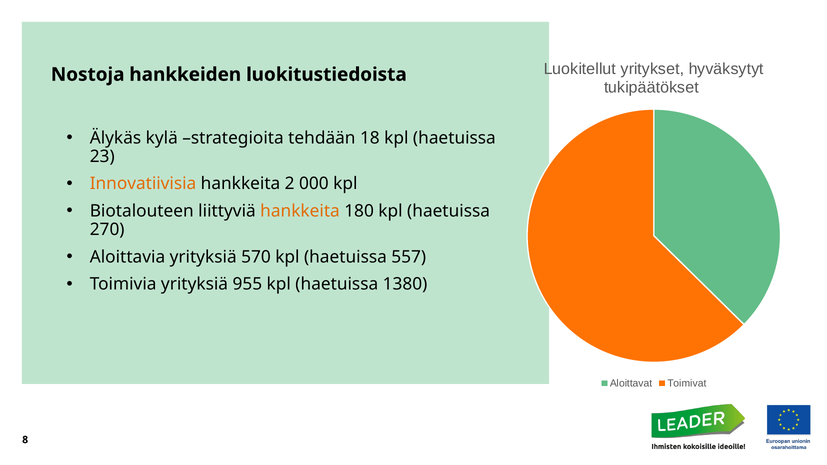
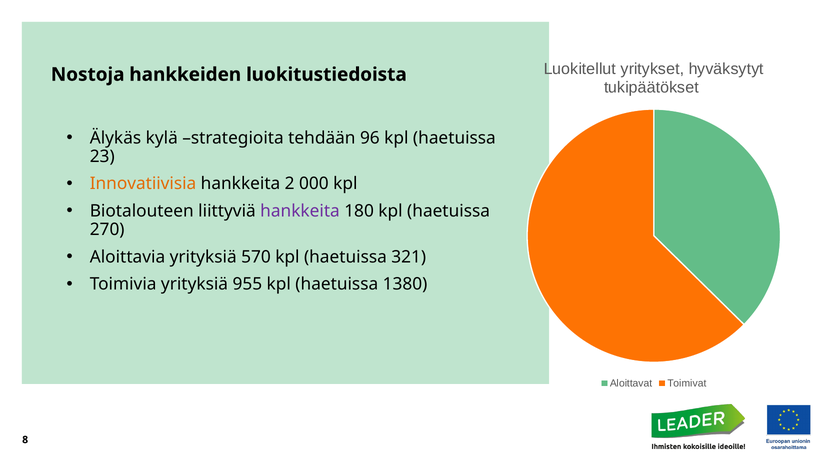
18: 18 -> 96
hankkeita at (300, 211) colour: orange -> purple
557: 557 -> 321
